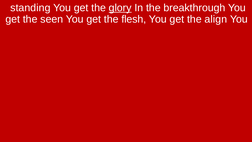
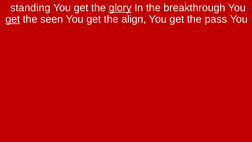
get at (13, 19) underline: none -> present
flesh: flesh -> align
align: align -> pass
